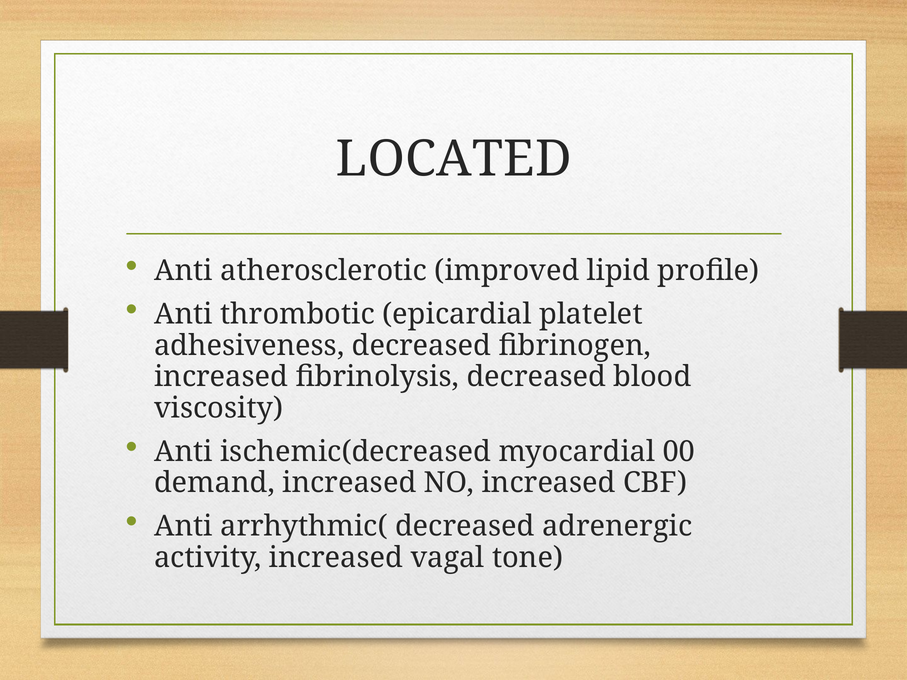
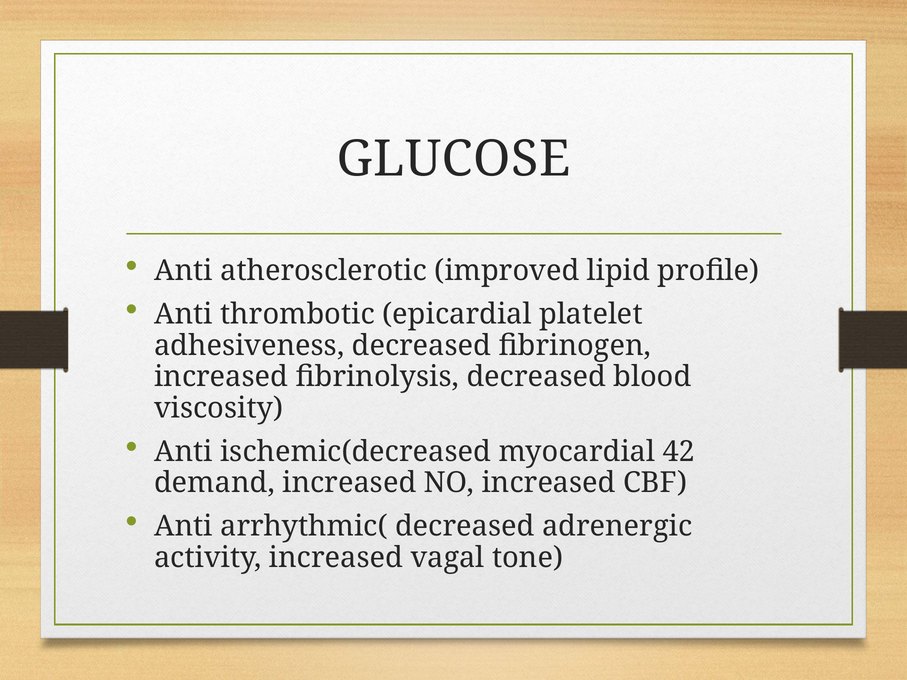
LOCATED: LOCATED -> GLUCOSE
00: 00 -> 42
